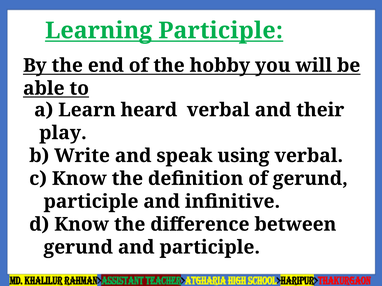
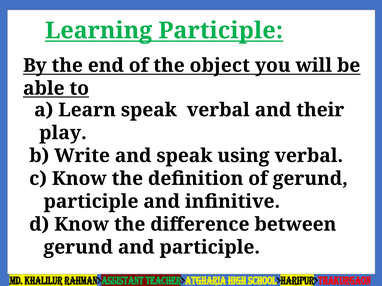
hobby: hobby -> object
Learn heard: heard -> speak
